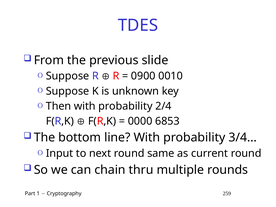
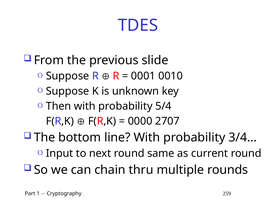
0900: 0900 -> 0001
2/4: 2/4 -> 5/4
6853: 6853 -> 2707
